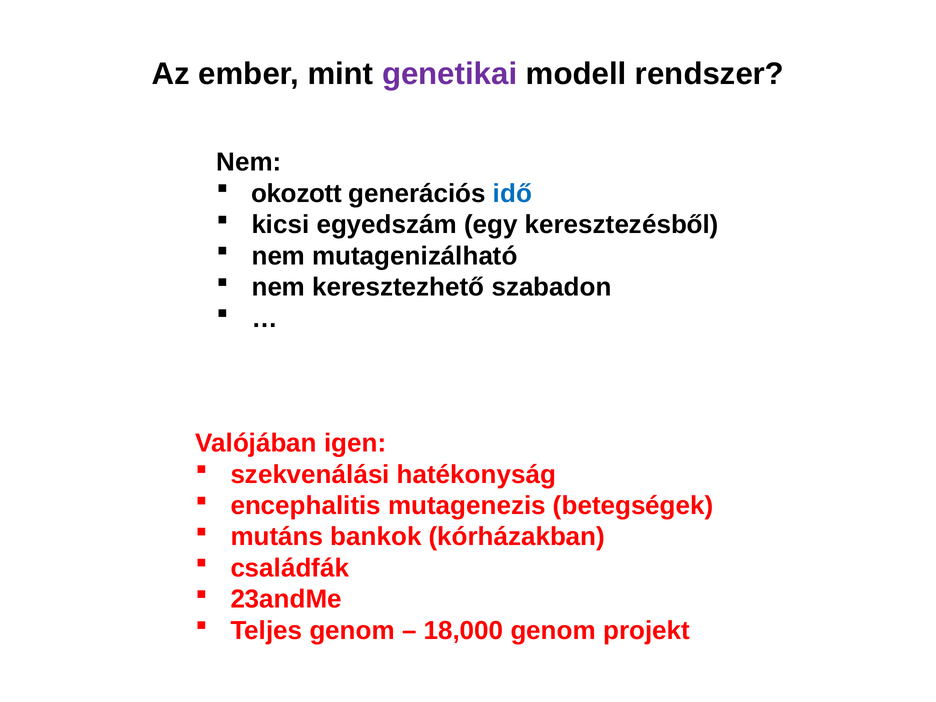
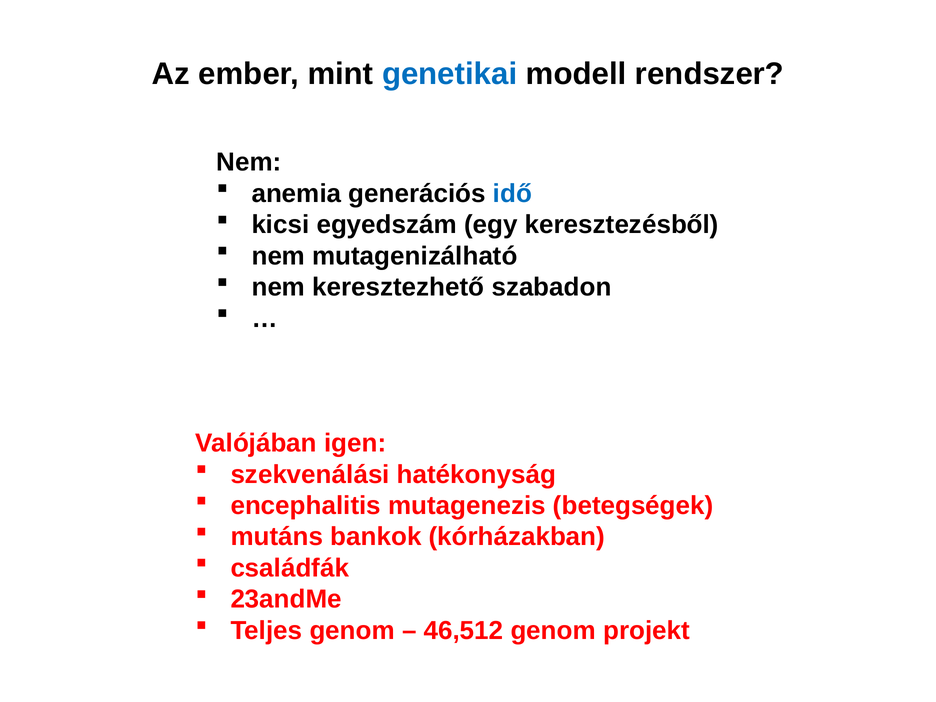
genetikai colour: purple -> blue
okozott: okozott -> anemia
18,000: 18,000 -> 46,512
